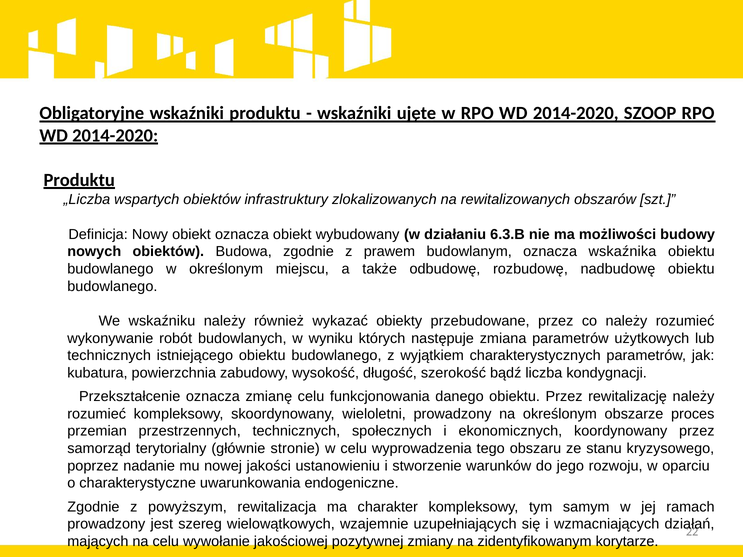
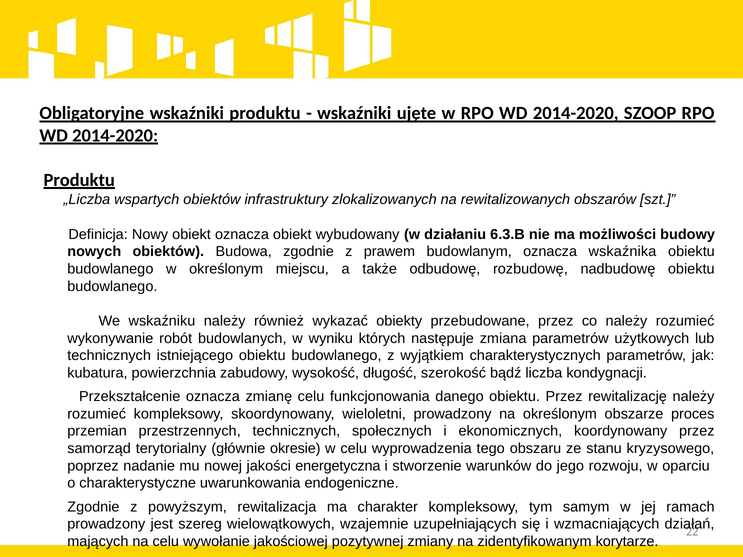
stronie: stronie -> okresie
ustanowieniu: ustanowieniu -> energetyczna
